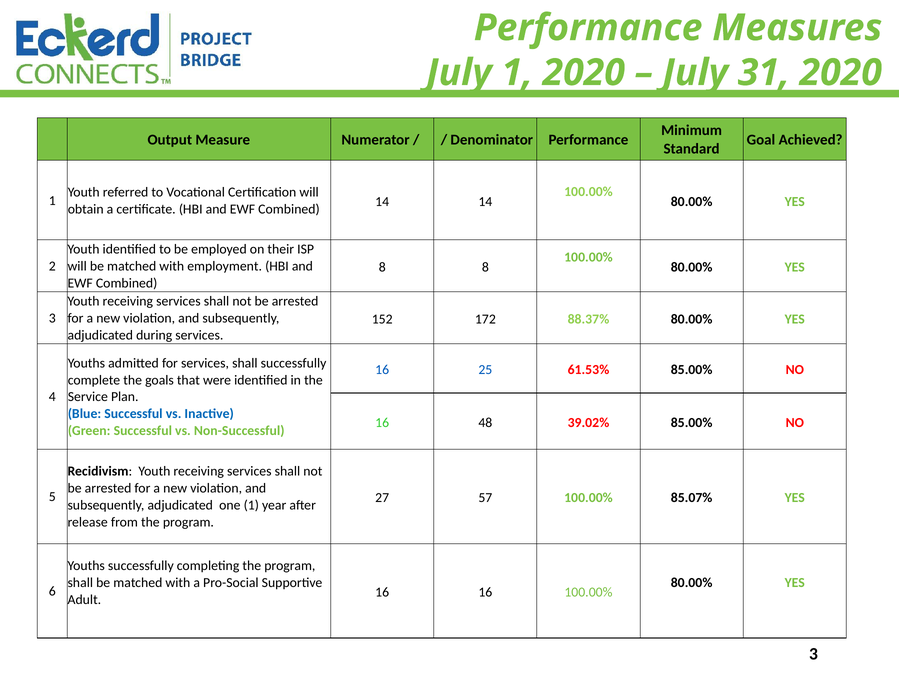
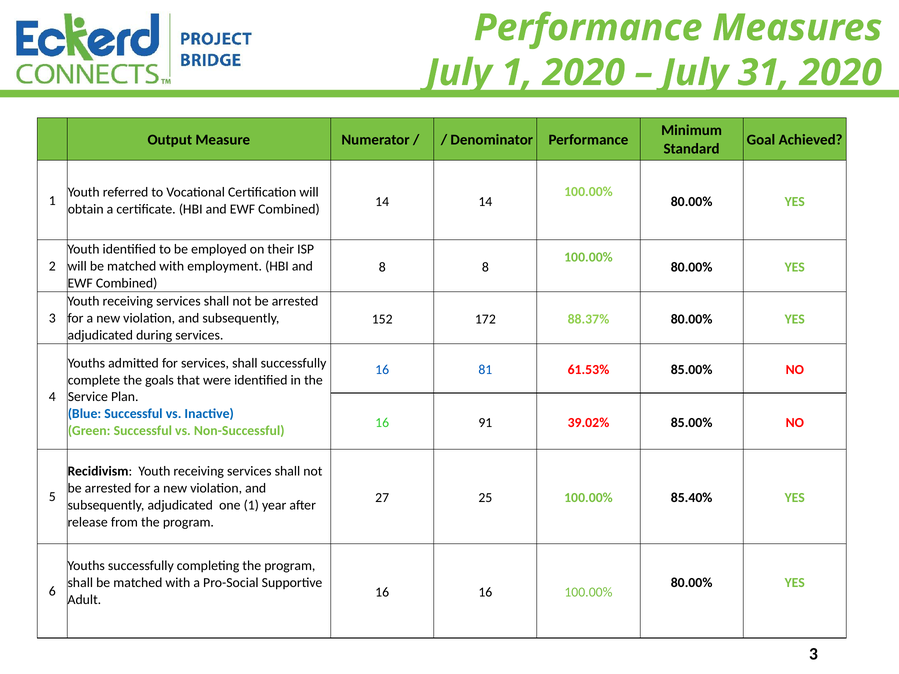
25: 25 -> 81
48: 48 -> 91
57: 57 -> 25
85.07%: 85.07% -> 85.40%
